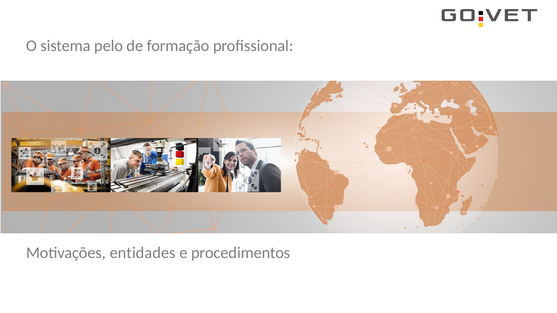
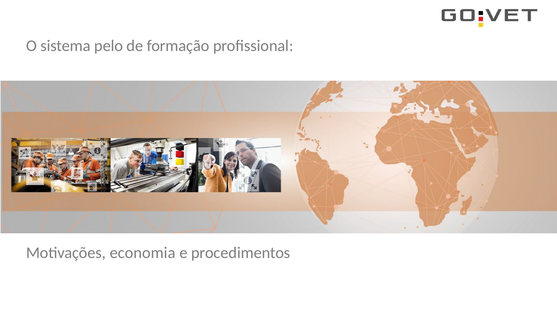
entidades: entidades -> economia
